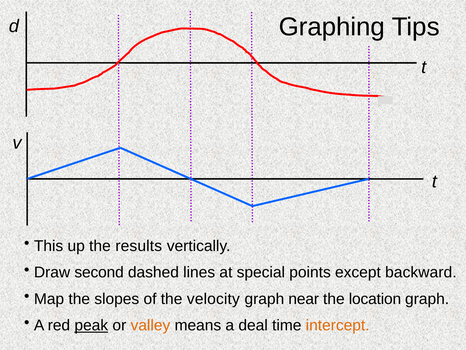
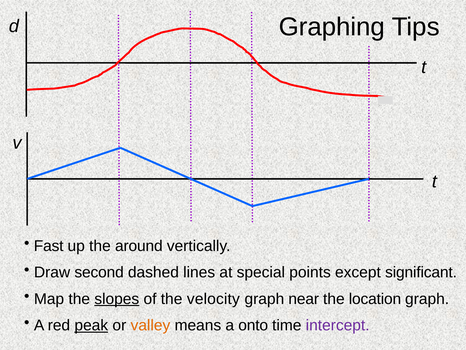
This: This -> Fast
results: results -> around
backward: backward -> significant
slopes underline: none -> present
deal: deal -> onto
intercept colour: orange -> purple
